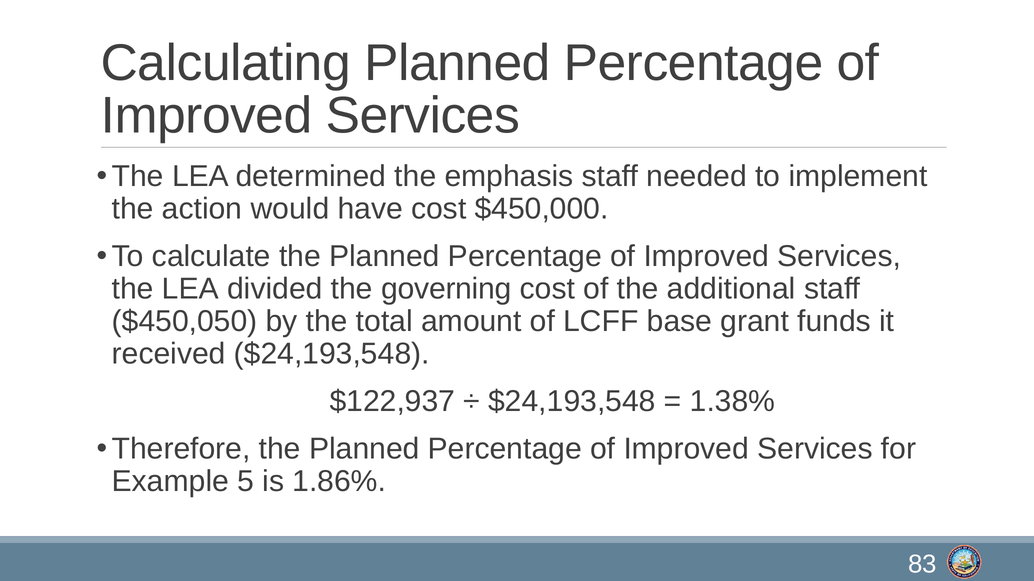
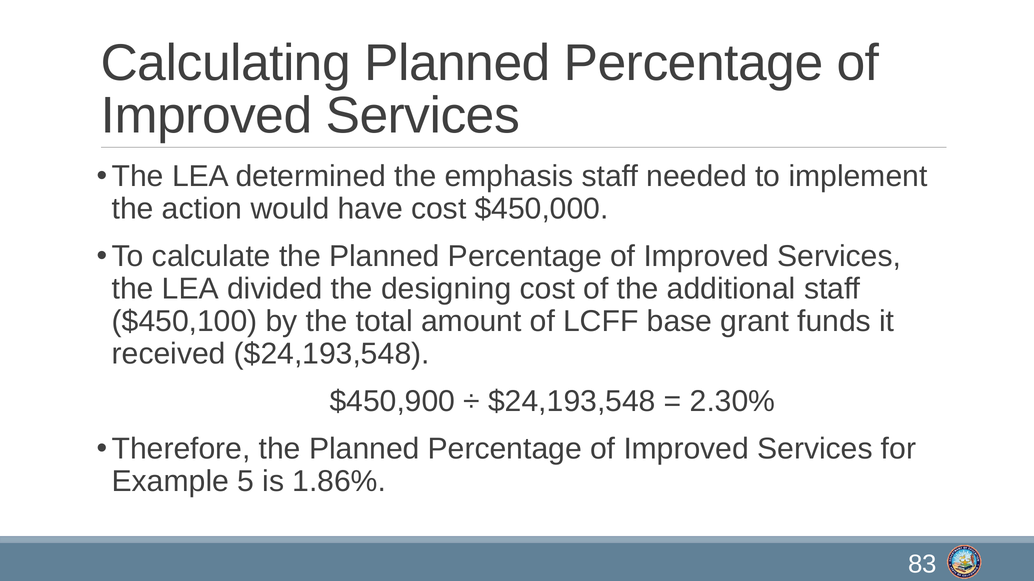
governing: governing -> designing
$450,050: $450,050 -> $450,100
$122,937: $122,937 -> $450,900
1.38%: 1.38% -> 2.30%
